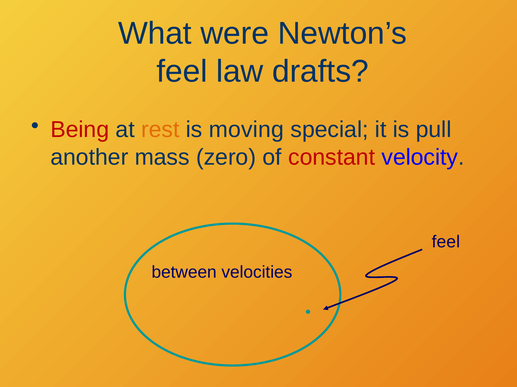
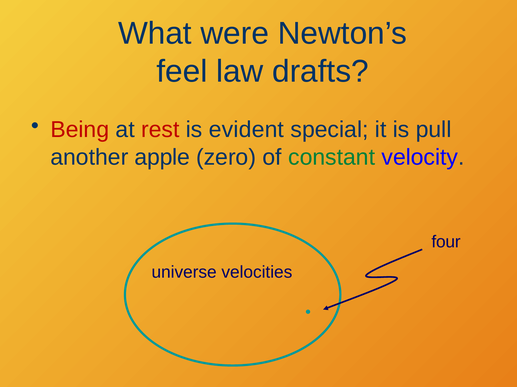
rest colour: orange -> red
moving: moving -> evident
mass: mass -> apple
constant colour: red -> green
feel at (446, 242): feel -> four
between: between -> universe
